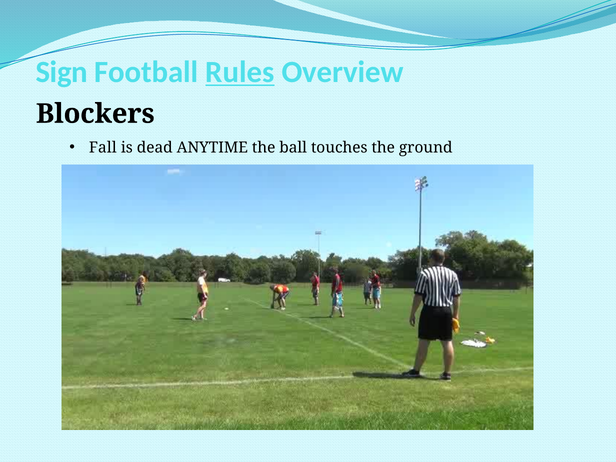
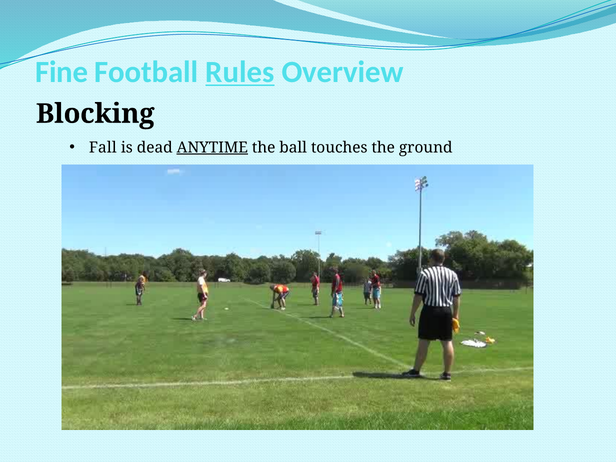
Sign: Sign -> Fine
Blockers: Blockers -> Blocking
ANYTIME underline: none -> present
